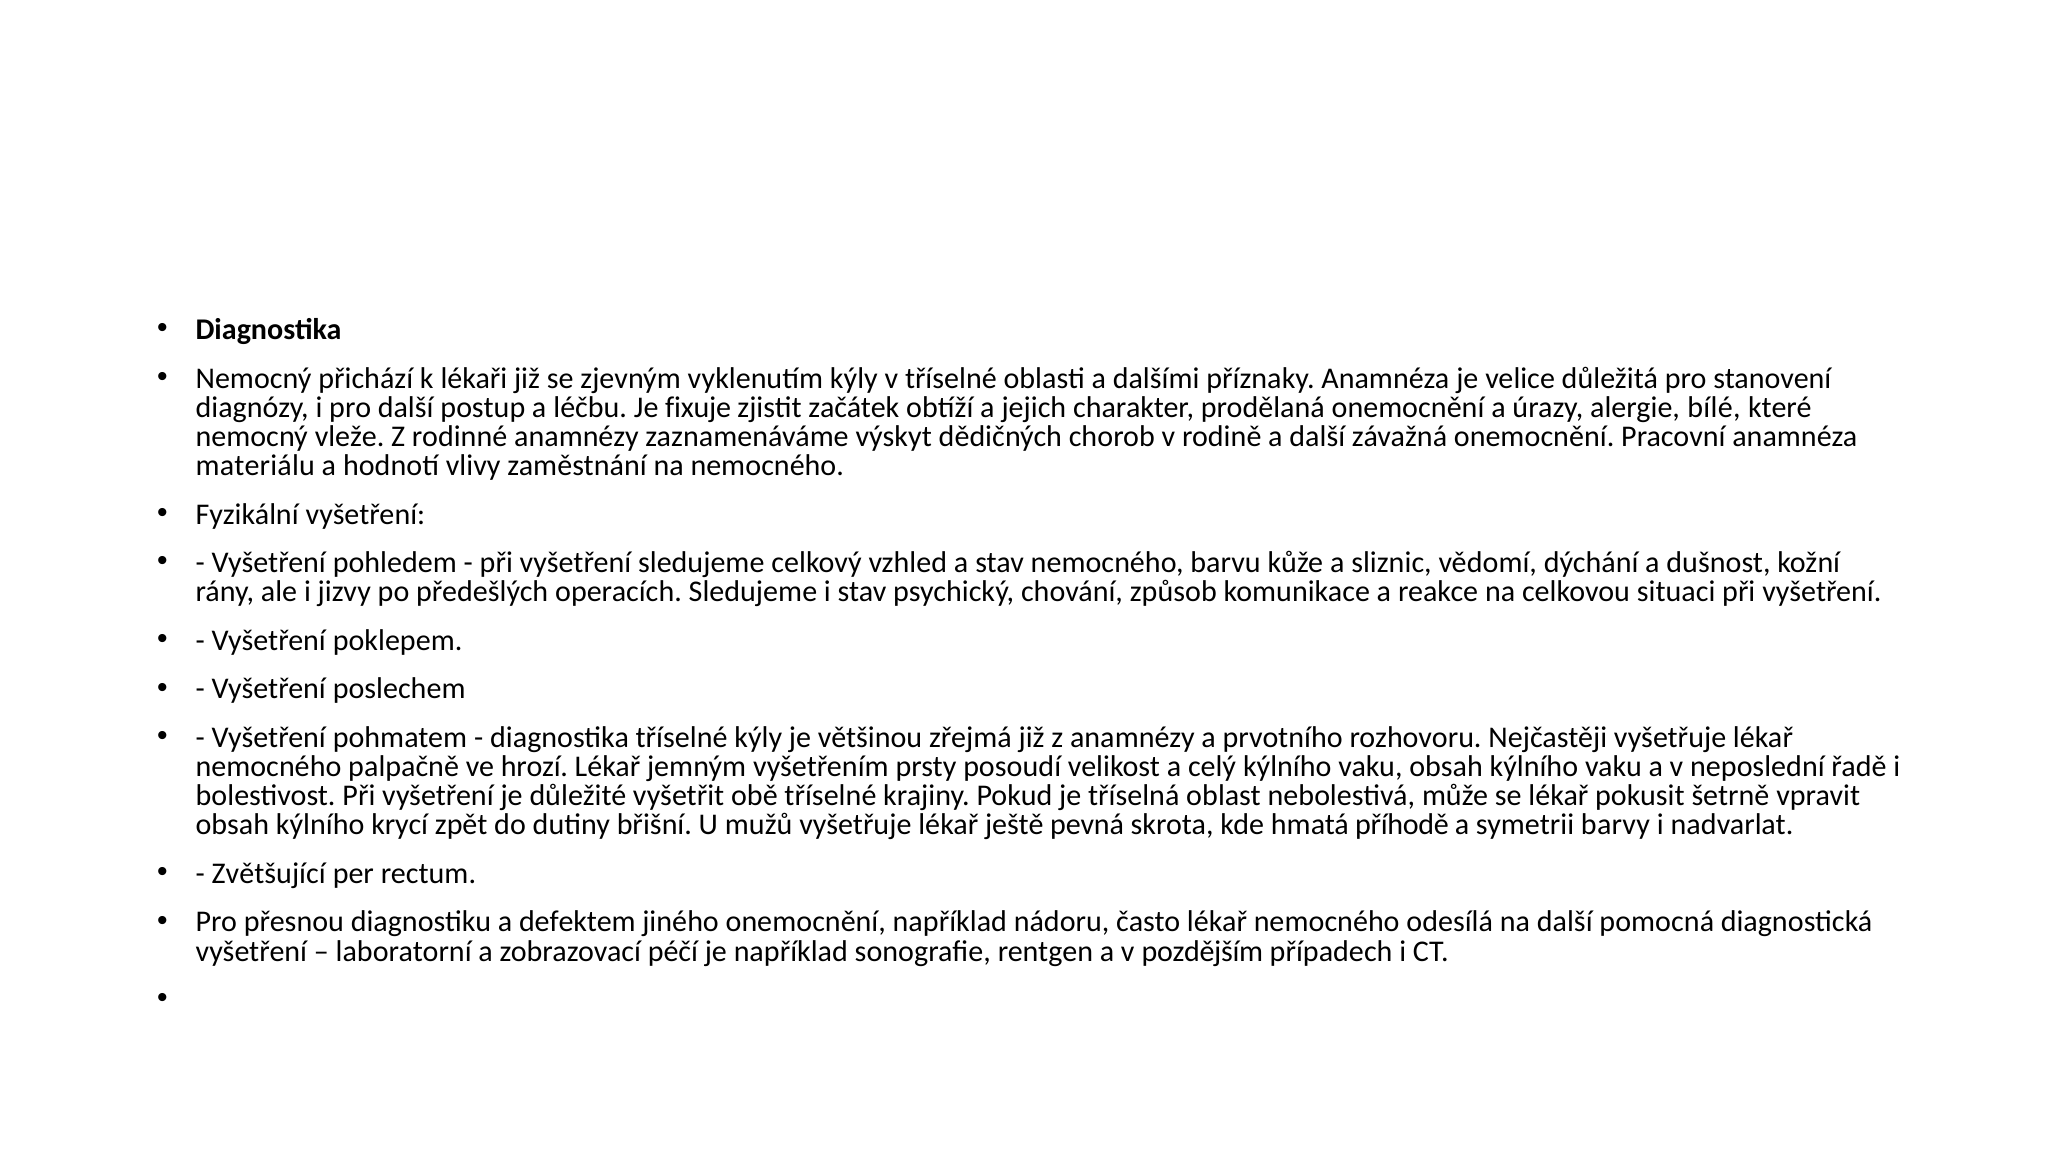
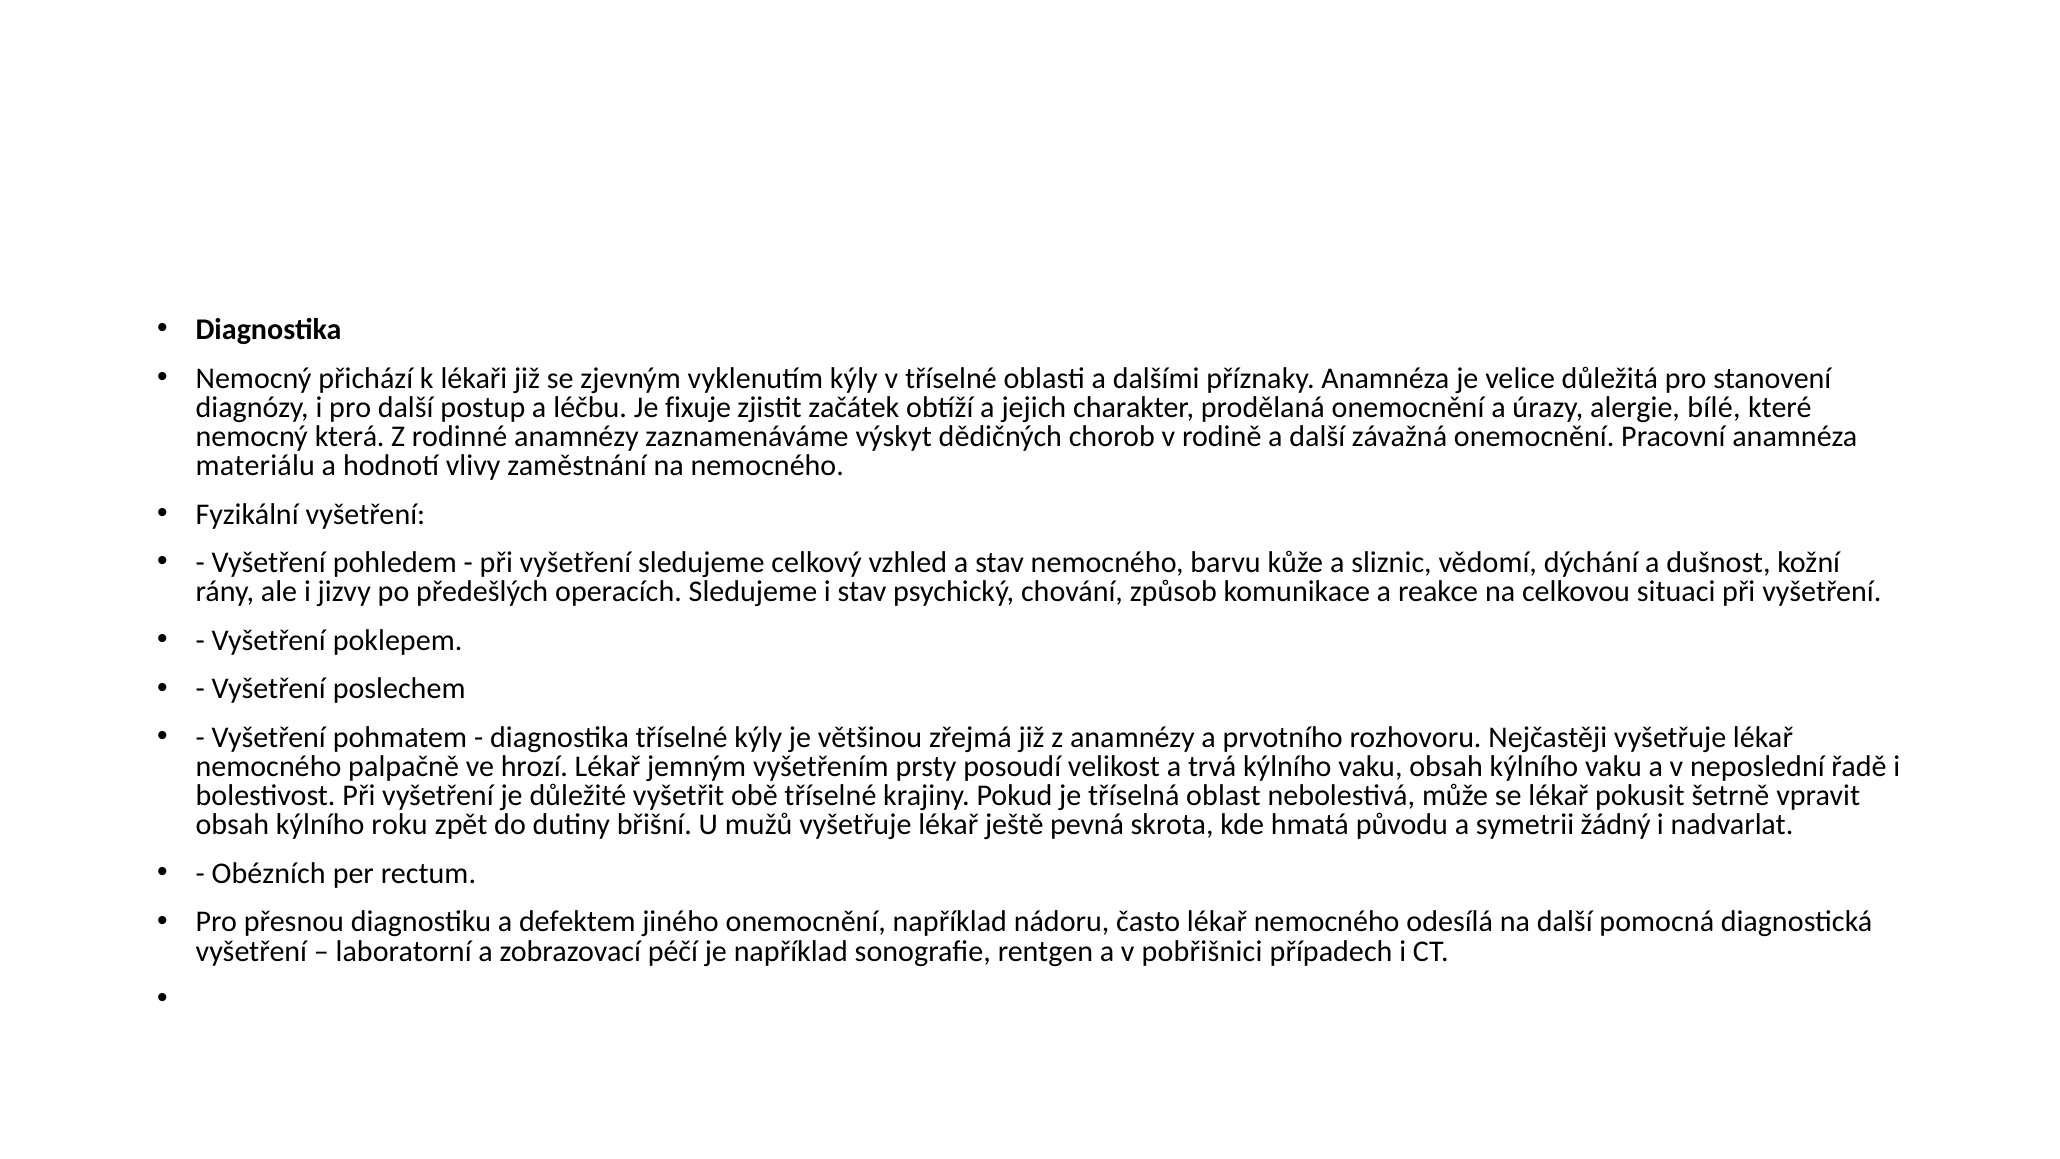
vleže: vleže -> která
celý: celý -> trvá
krycí: krycí -> roku
příhodě: příhodě -> původu
barvy: barvy -> žádný
Zvětšující: Zvětšující -> Obézních
pozdějším: pozdějším -> pobřišnici
